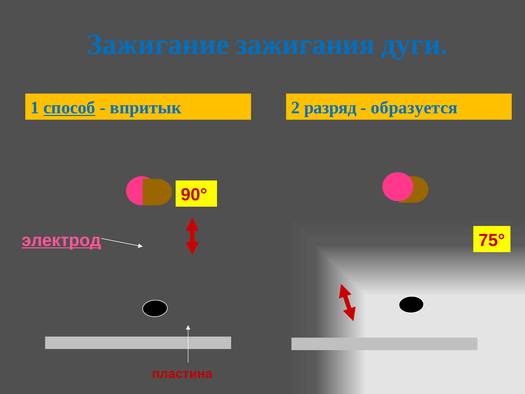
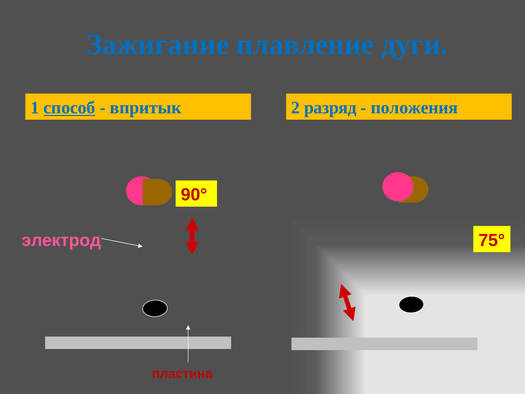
зажигания: зажигания -> плавление
образуется: образуется -> положения
электрод underline: present -> none
